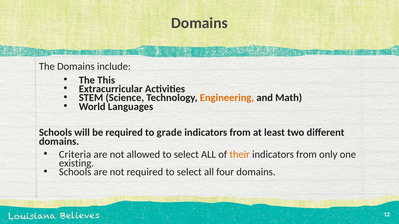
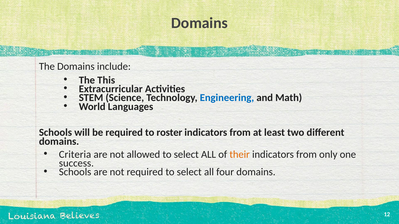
Engineering colour: orange -> blue
grade: grade -> roster
existing: existing -> success
